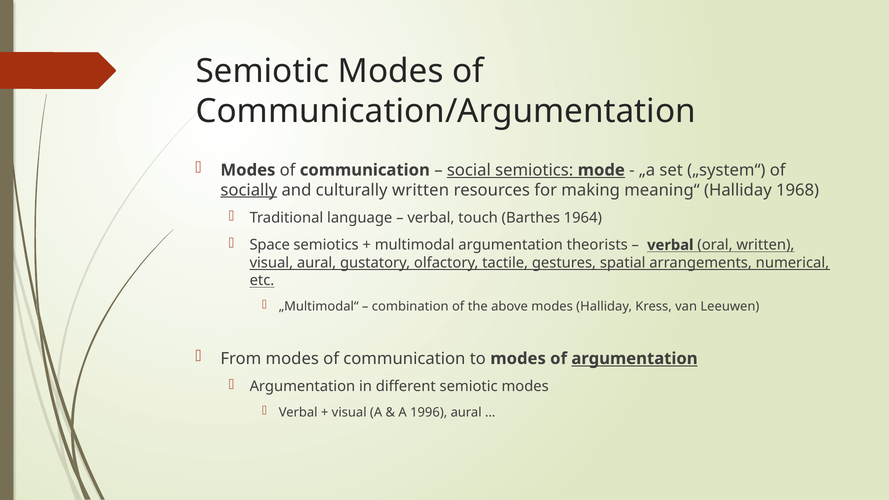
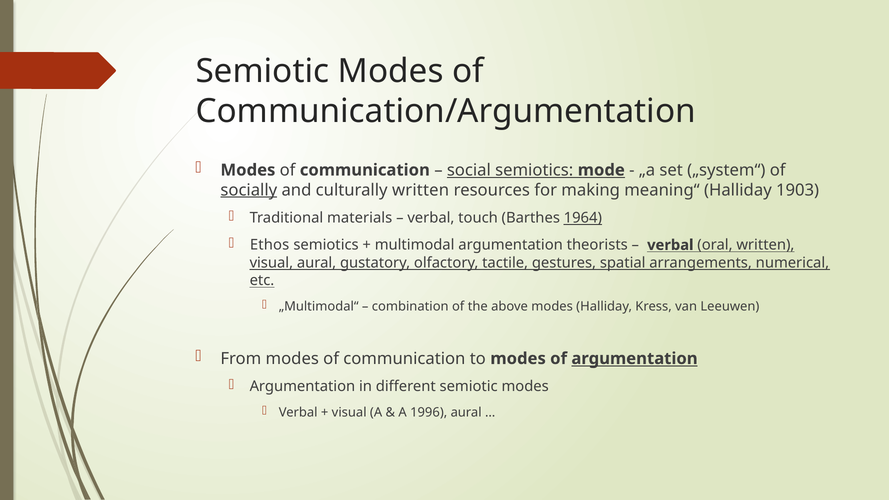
1968: 1968 -> 1903
language: language -> materials
1964 underline: none -> present
Space: Space -> Ethos
